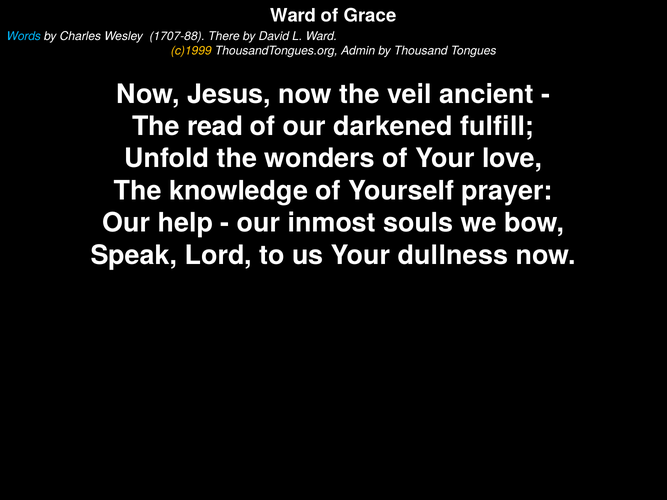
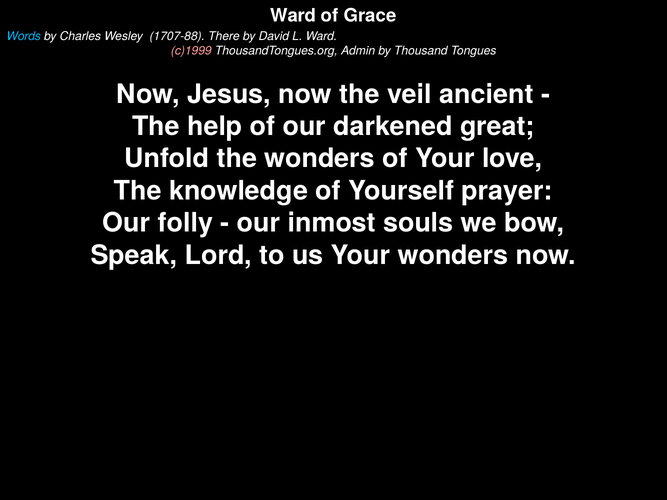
c)1999 colour: yellow -> pink
read: read -> help
fulfill: fulfill -> great
help: help -> folly
Your dullness: dullness -> wonders
